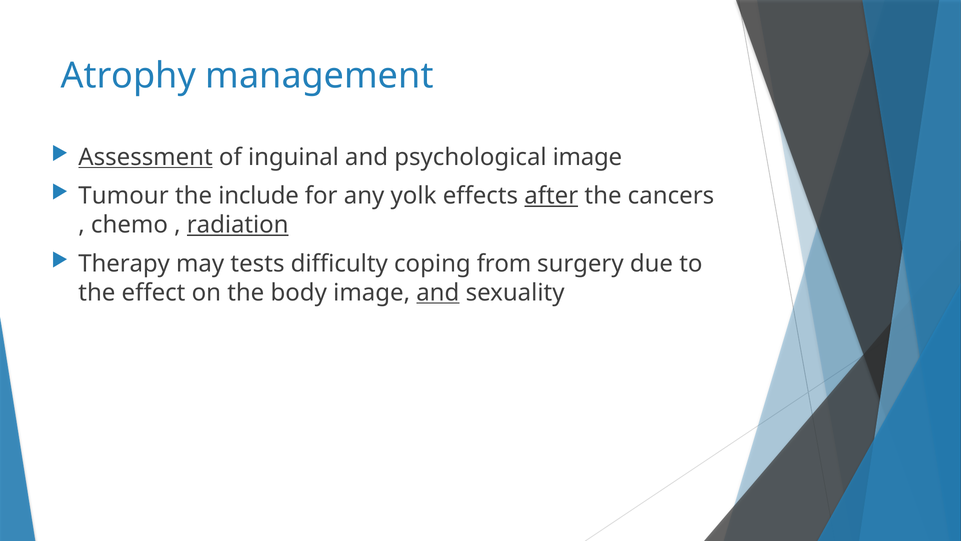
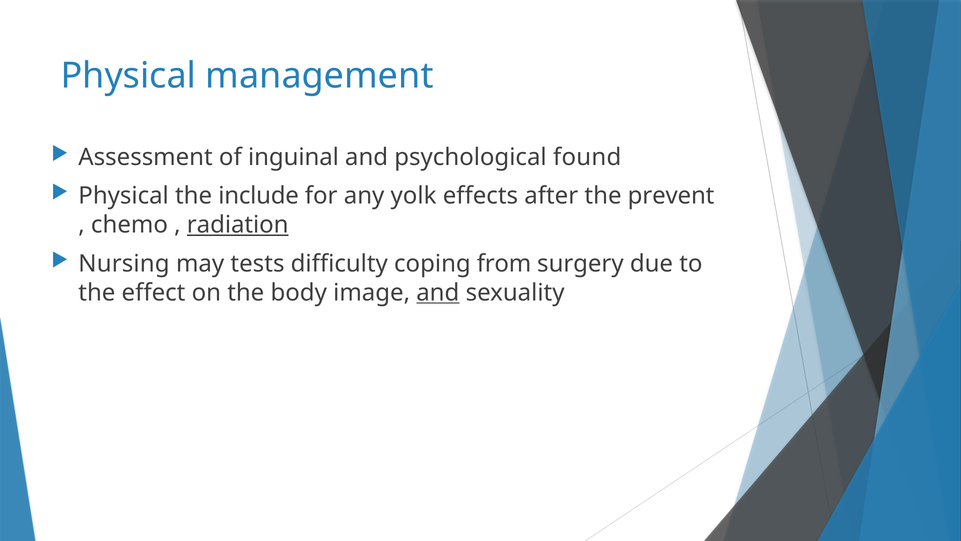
Atrophy at (128, 76): Atrophy -> Physical
Assessment underline: present -> none
psychological image: image -> found
Tumour at (124, 196): Tumour -> Physical
after underline: present -> none
cancers: cancers -> prevent
Therapy: Therapy -> Nursing
